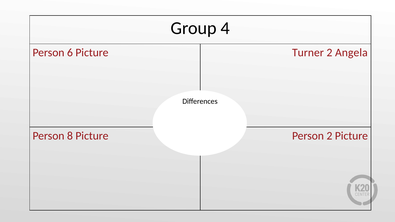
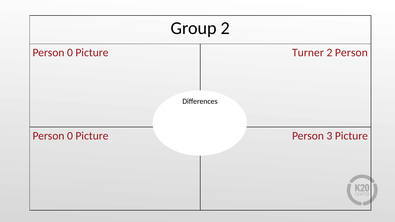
Group 4: 4 -> 2
6 at (70, 53): 6 -> 0
Angela at (351, 53): Angela -> Person
8 at (70, 136): 8 -> 0
Person 2: 2 -> 3
